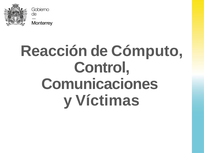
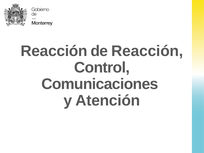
de Cómputo: Cómputo -> Reacción
Víctimas: Víctimas -> Atención
